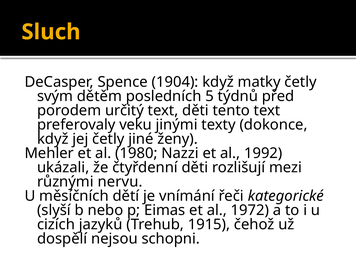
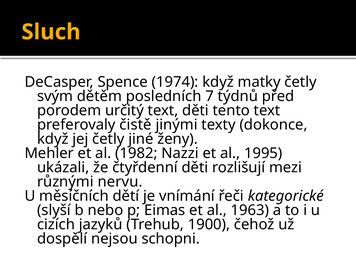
1904: 1904 -> 1974
5: 5 -> 7
veku: veku -> čistě
1980: 1980 -> 1982
1992: 1992 -> 1995
1972: 1972 -> 1963
1915: 1915 -> 1900
